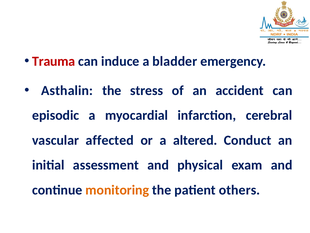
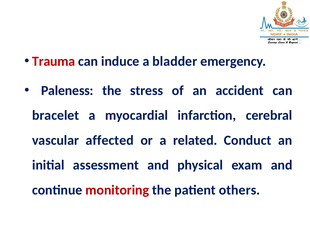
Asthalin: Asthalin -> Paleness
episodic: episodic -> bracelet
altered: altered -> related
monitoring colour: orange -> red
